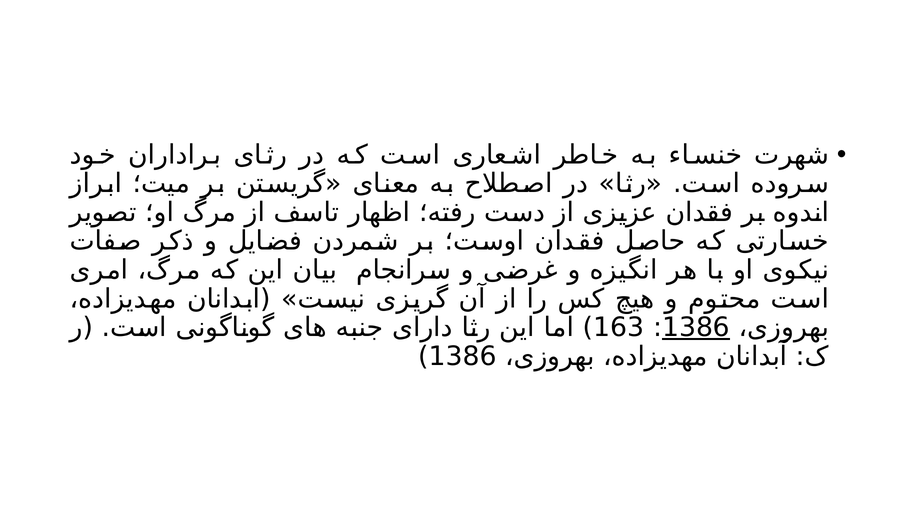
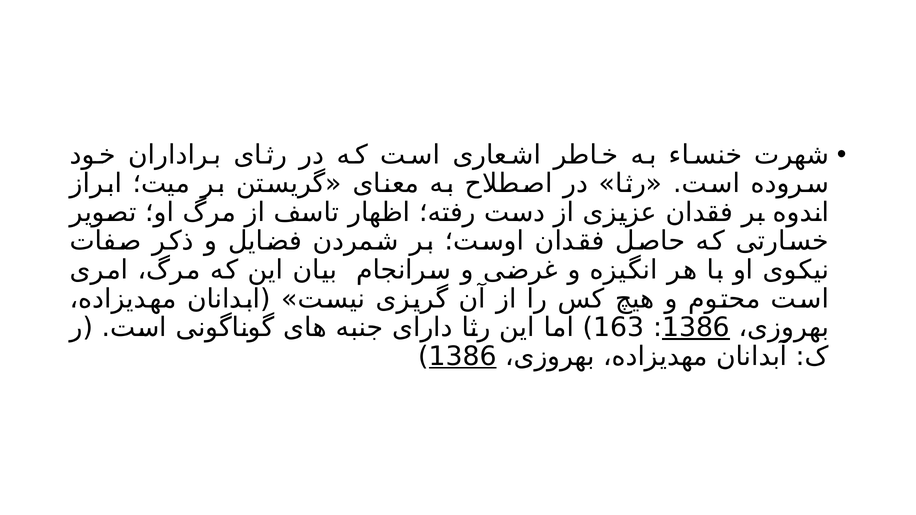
1386 at (463, 356) underline: none -> present
